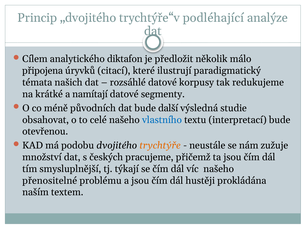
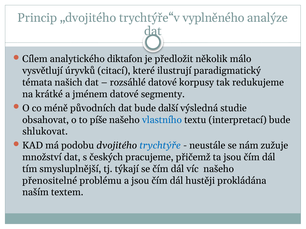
podléhající: podléhající -> vyplněného
připojena: připojena -> vysvětlují
namítají: namítají -> jménem
celé: celé -> píše
otevřenou: otevřenou -> shlukovat
trychtýře colour: orange -> blue
